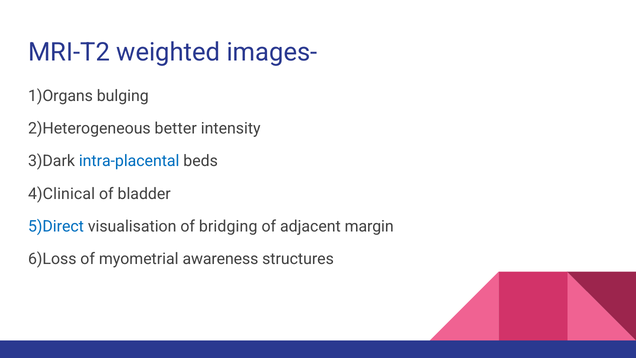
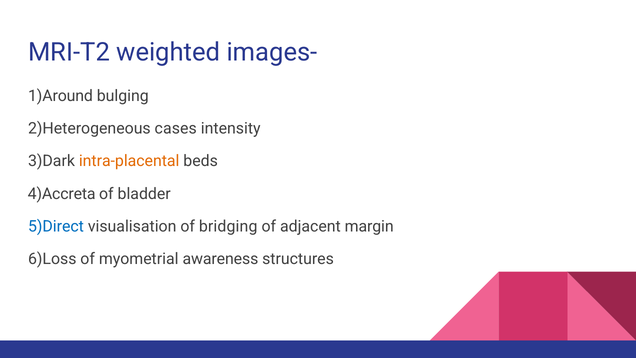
1)Organs: 1)Organs -> 1)Around
better: better -> cases
intra-placental colour: blue -> orange
4)Clinical: 4)Clinical -> 4)Accreta
